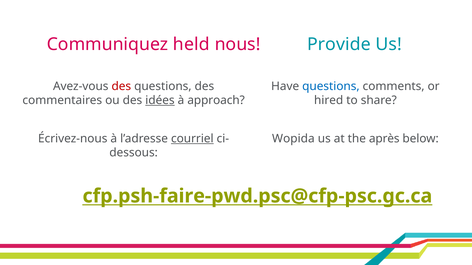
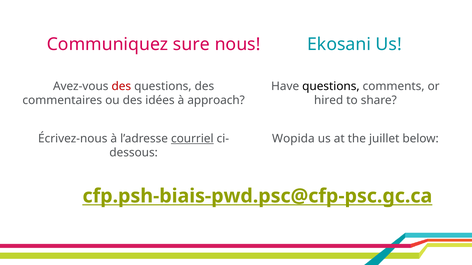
held: held -> sure
Provide: Provide -> Ekosani
questions at (331, 86) colour: blue -> black
idées underline: present -> none
après: après -> juillet
cfp.psh-faire-pwd.psc@cfp-psc.gc.ca: cfp.psh-faire-pwd.psc@cfp-psc.gc.ca -> cfp.psh-biais-pwd.psc@cfp-psc.gc.ca
